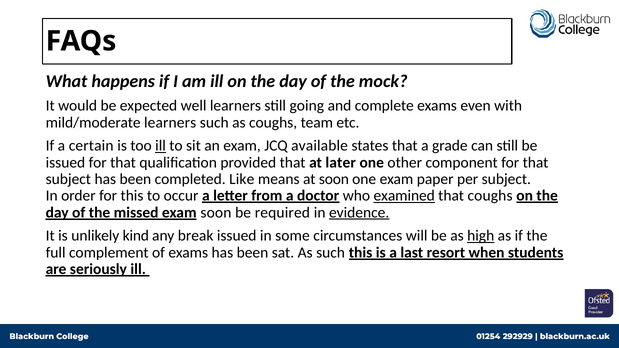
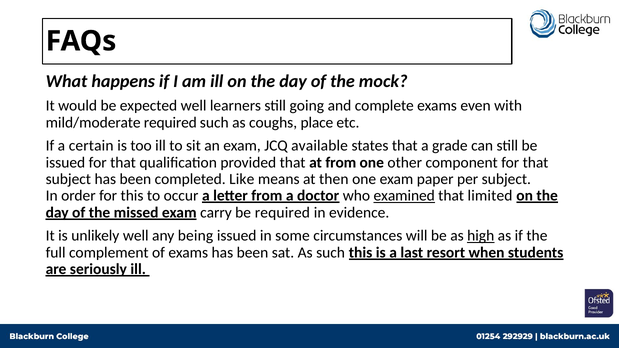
mild/moderate learners: learners -> required
team: team -> place
ill at (161, 146) underline: present -> none
at later: later -> from
at soon: soon -> then
that coughs: coughs -> limited
soon at (216, 213): soon -> carry
evidence underline: present -> none
unlikely kind: kind -> well
break: break -> being
